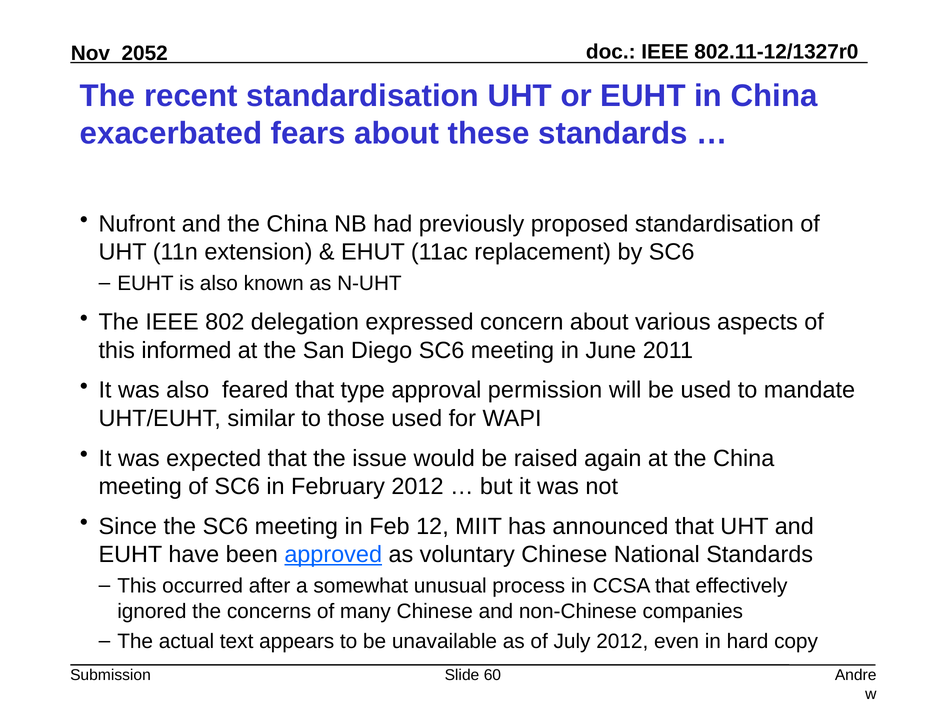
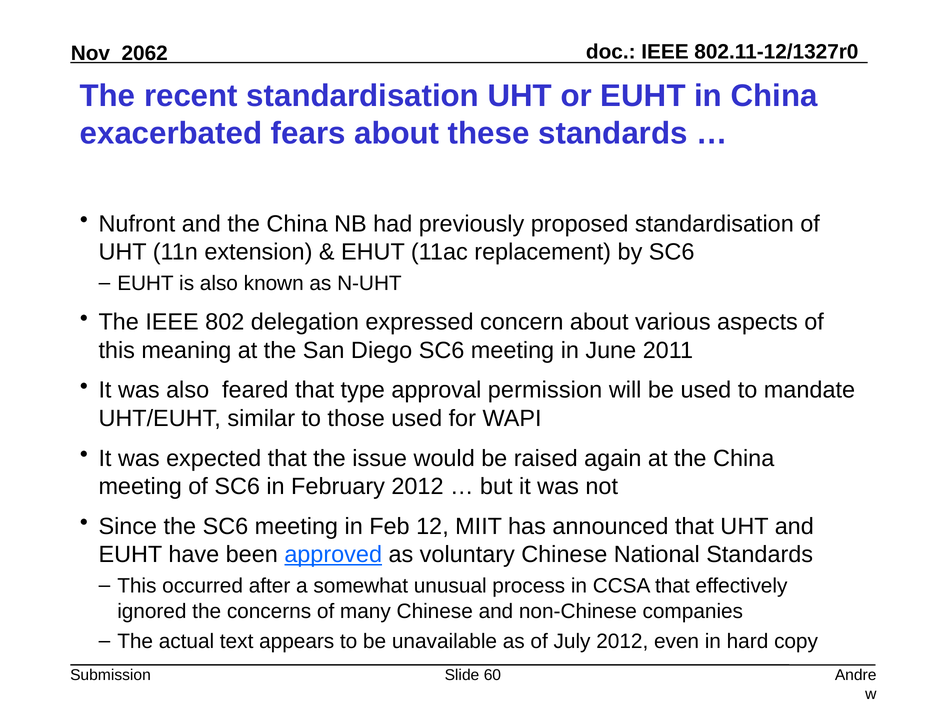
2052: 2052 -> 2062
informed: informed -> meaning
